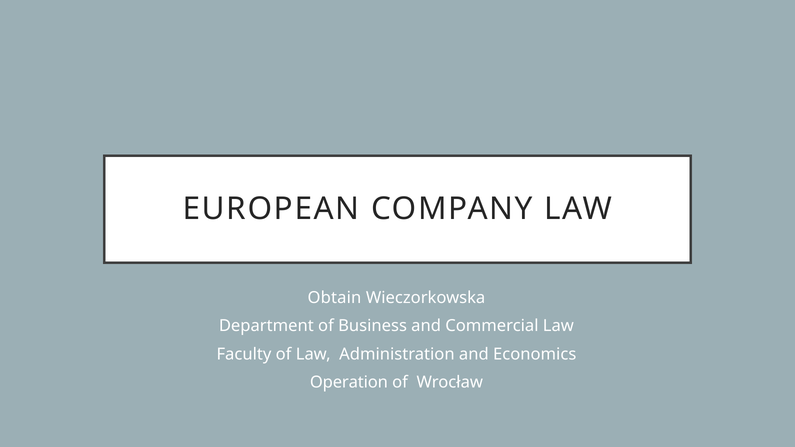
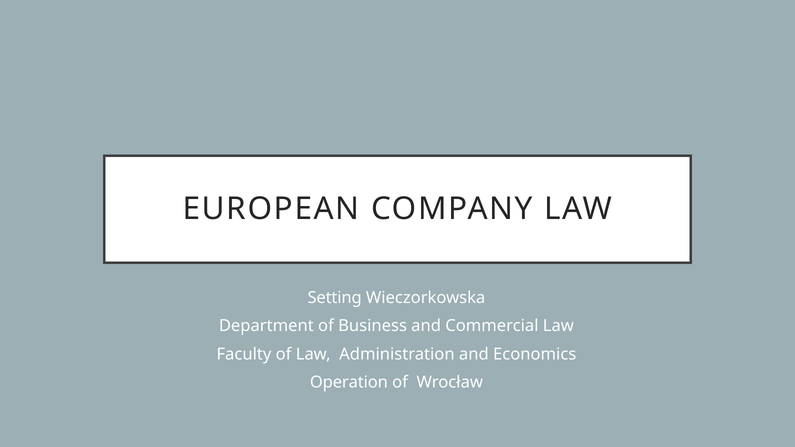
Obtain: Obtain -> Setting
